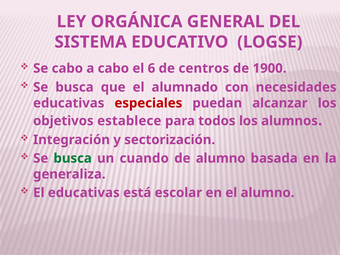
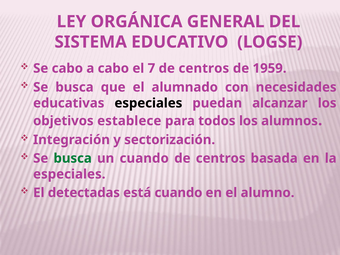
6: 6 -> 7
1900: 1900 -> 1959
especiales at (148, 103) colour: red -> black
alumno at (221, 158): alumno -> centros
generaliza at (69, 174): generaliza -> especiales
El educativas: educativas -> detectadas
está escolar: escolar -> cuando
